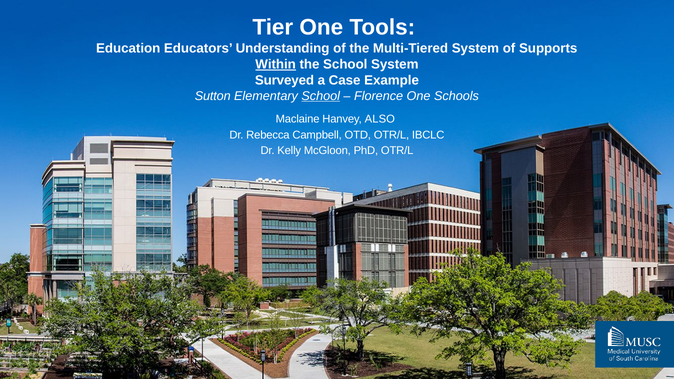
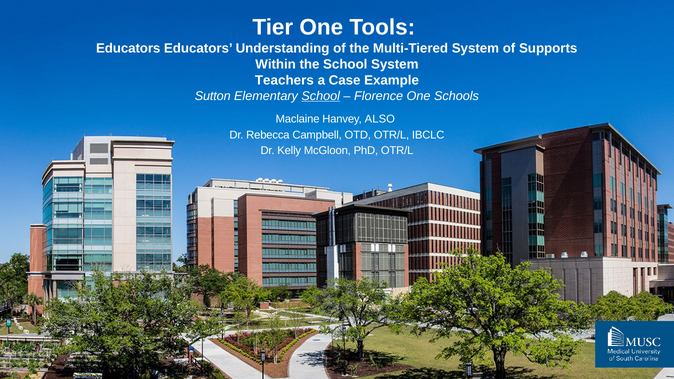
Education at (128, 48): Education -> Educators
Within underline: present -> none
Surveyed: Surveyed -> Teachers
